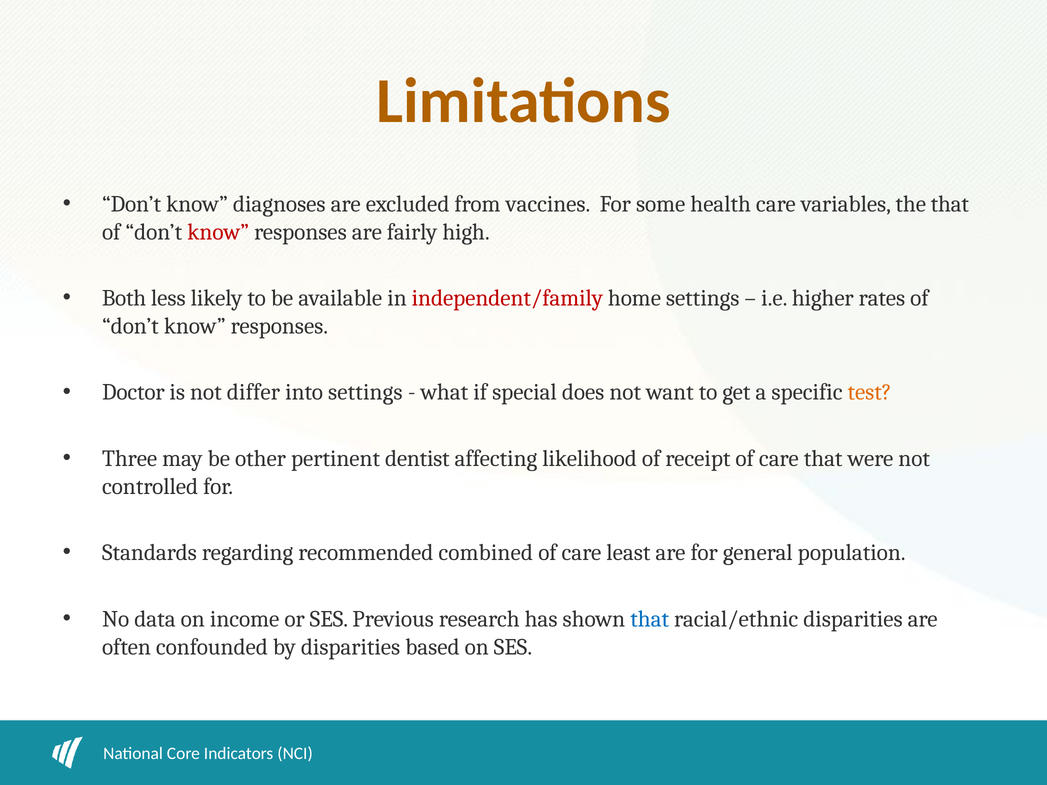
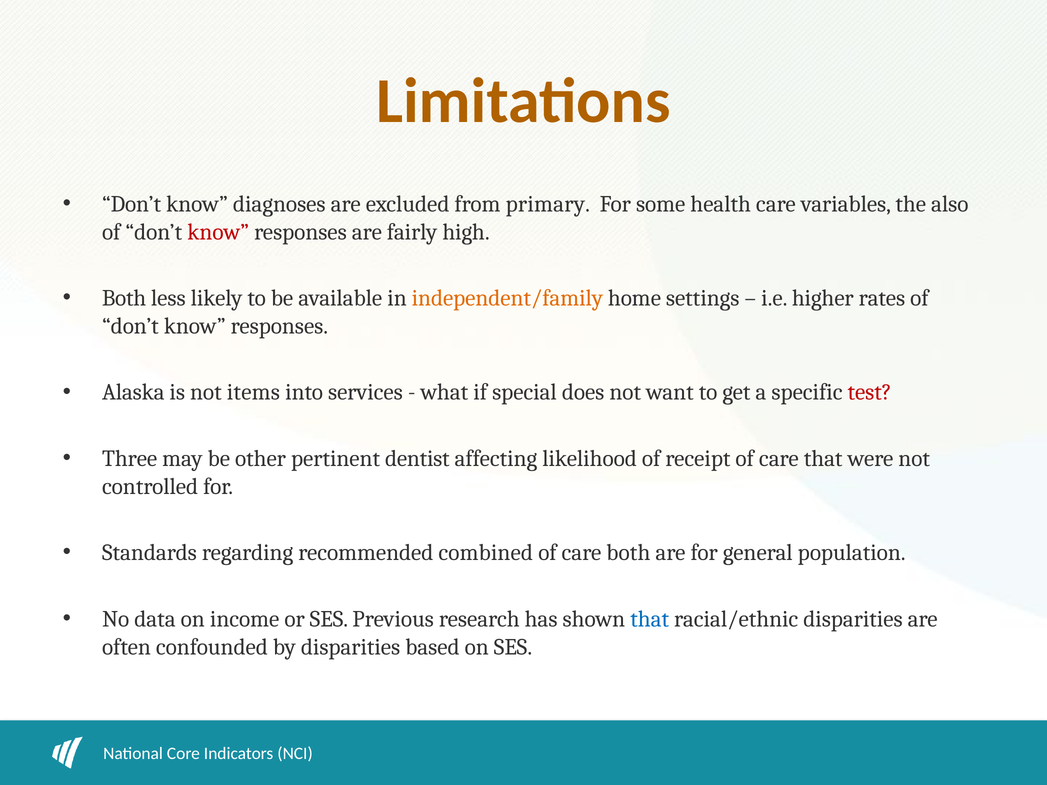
vaccines: vaccines -> primary
the that: that -> also
independent/family colour: red -> orange
Doctor: Doctor -> Alaska
differ: differ -> items
into settings: settings -> services
test colour: orange -> red
care least: least -> both
